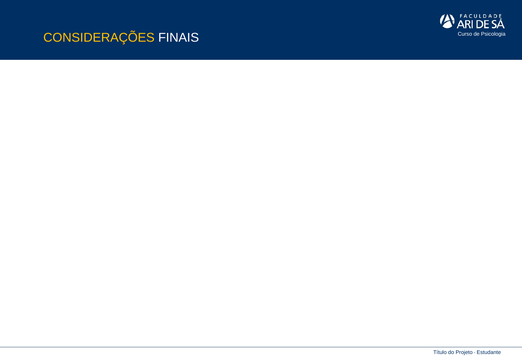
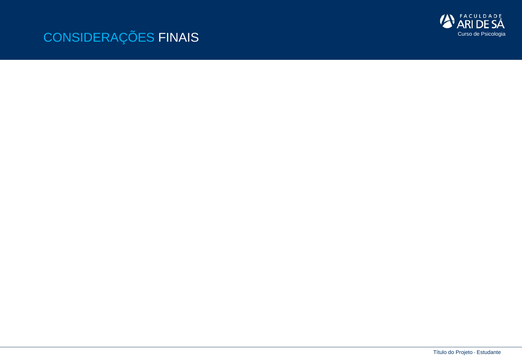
CONSIDERAÇÕES colour: yellow -> light blue
